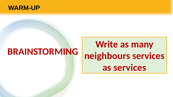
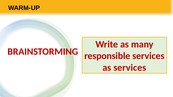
neighbours: neighbours -> responsible
